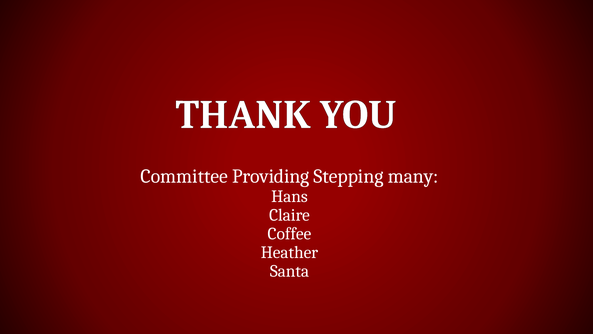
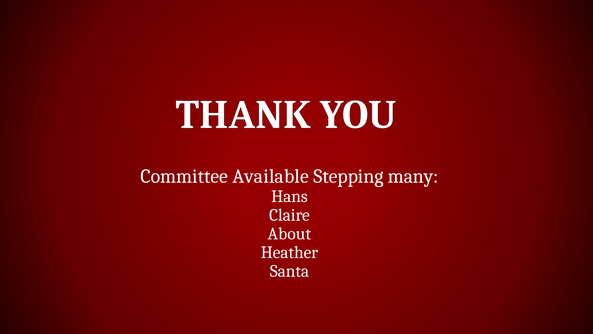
Providing: Providing -> Available
Coffee: Coffee -> About
